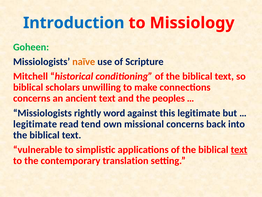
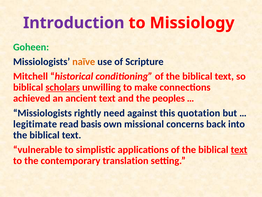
Introduction colour: blue -> purple
scholars underline: none -> present
concerns at (32, 98): concerns -> achieved
word: word -> need
this legitimate: legitimate -> quotation
tend: tend -> basis
